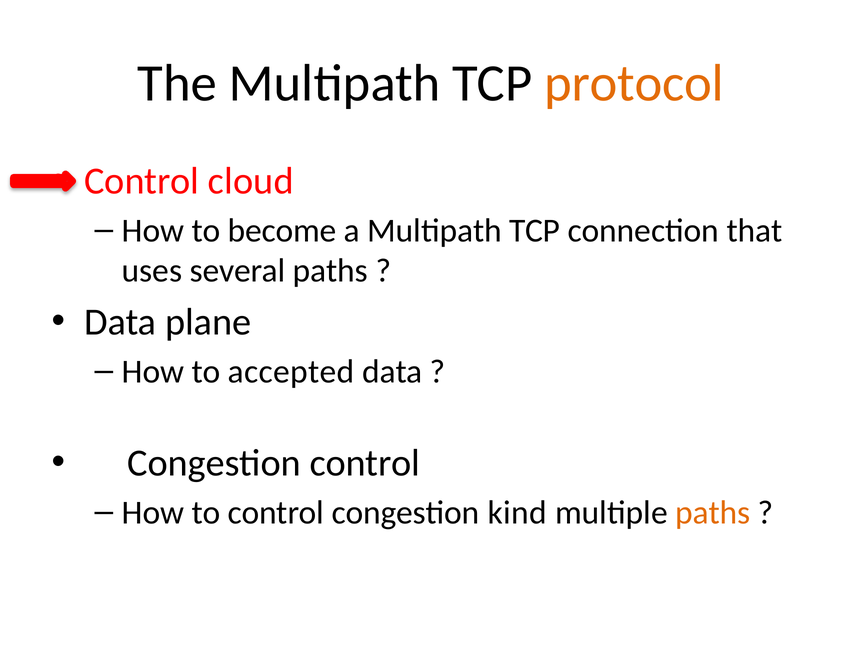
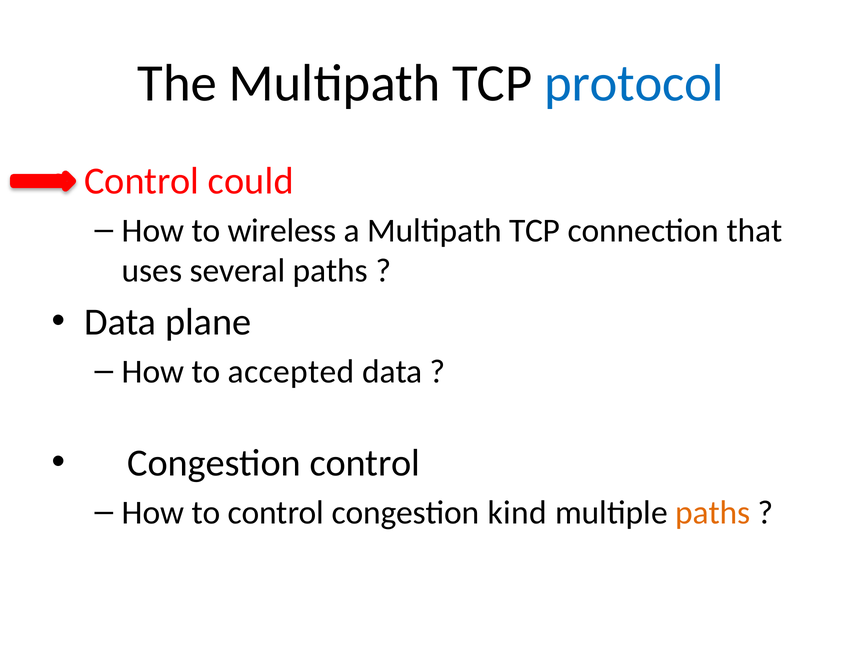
protocol colour: orange -> blue
cloud: cloud -> could
become: become -> wireless
